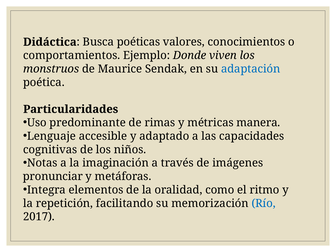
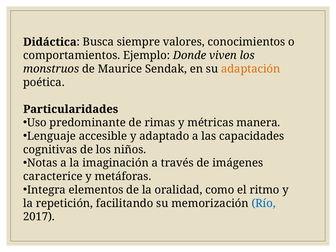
poéticas: poéticas -> siempre
adaptación colour: blue -> orange
pronunciar: pronunciar -> caracterice
